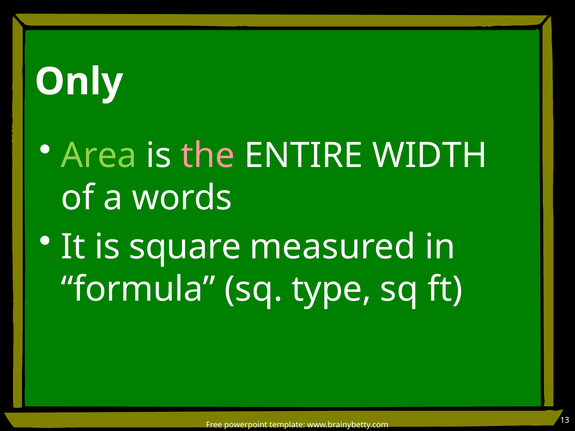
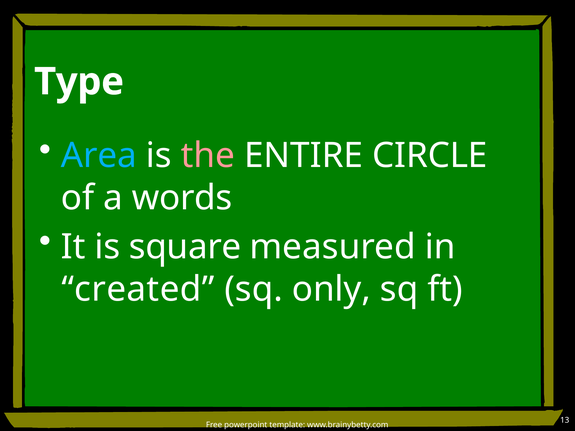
Only: Only -> Type
Area colour: light green -> light blue
WIDTH: WIDTH -> CIRCLE
formula: formula -> created
type: type -> only
